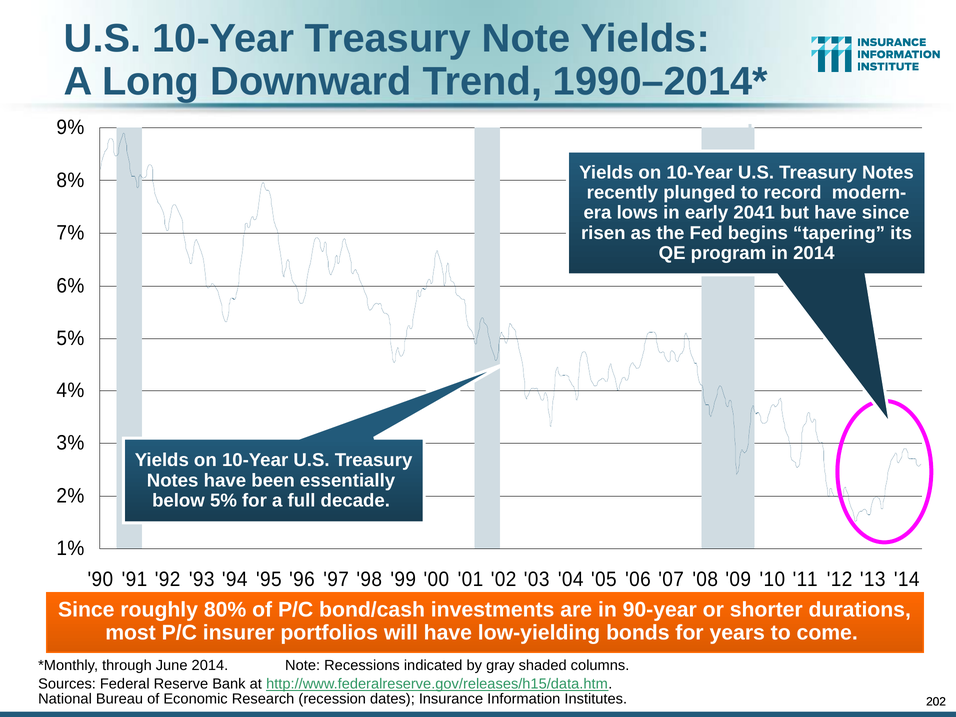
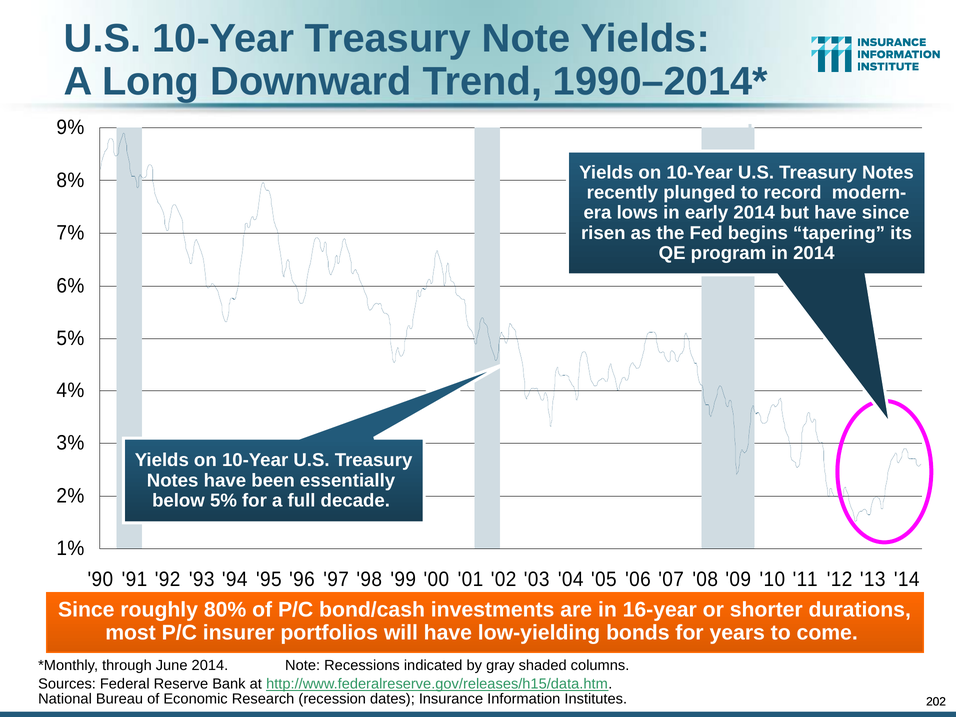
early 2041: 2041 -> 2014
90-year: 90-year -> 16-year
